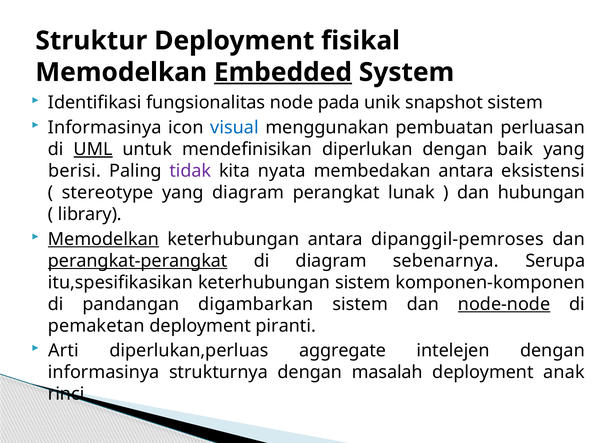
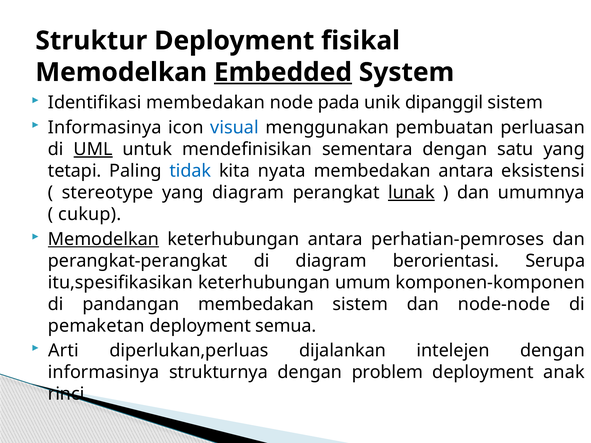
Identifikasi fungsionalitas: fungsionalitas -> membedakan
snapshot: snapshot -> dipanggil
diperlukan: diperlukan -> sementara
baik: baik -> satu
berisi: berisi -> tetapi
tidak colour: purple -> blue
lunak underline: none -> present
hubungan: hubungan -> umumnya
library: library -> cukup
dipanggil-pemroses: dipanggil-pemroses -> perhatian-pemroses
perangkat-perangkat underline: present -> none
sebenarnya: sebenarnya -> berorientasi
keterhubungan sistem: sistem -> umum
pandangan digambarkan: digambarkan -> membedakan
node-node underline: present -> none
piranti: piranti -> semua
aggregate: aggregate -> dijalankan
masalah: masalah -> problem
